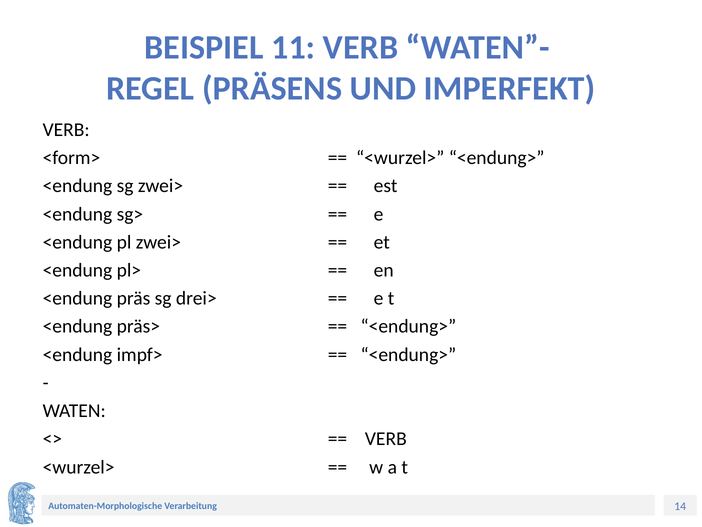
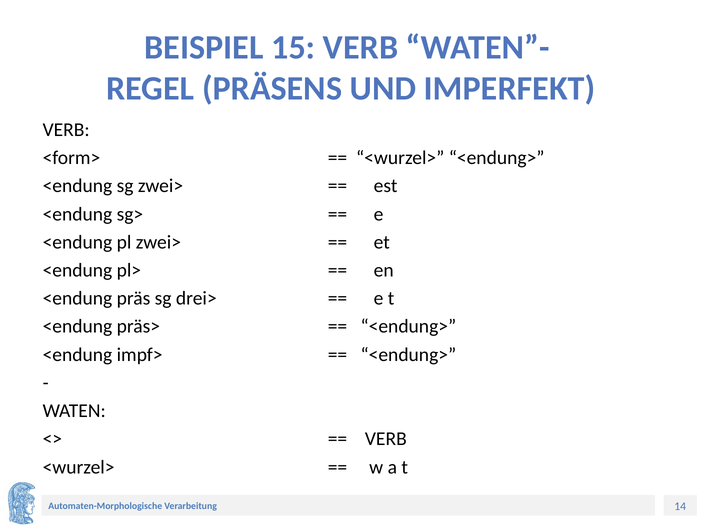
11: 11 -> 15
